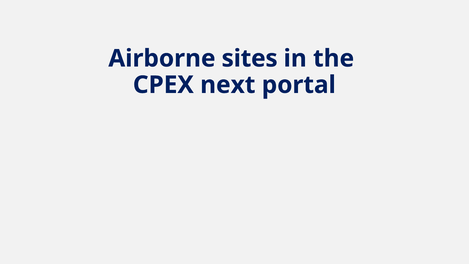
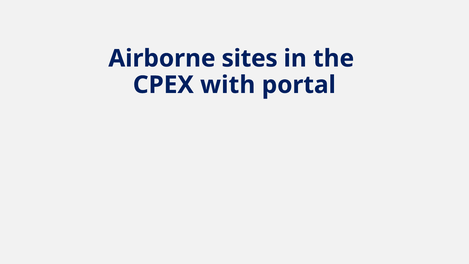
next: next -> with
